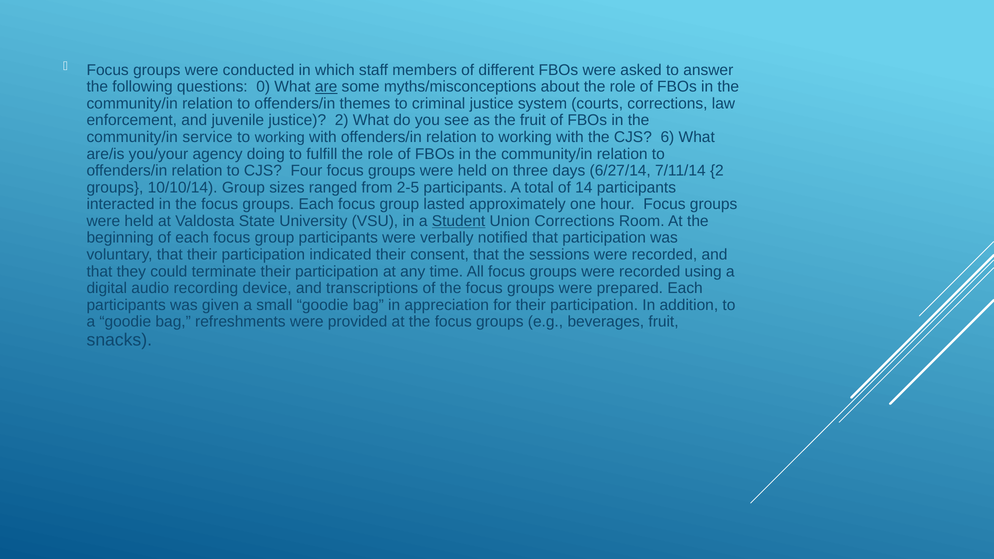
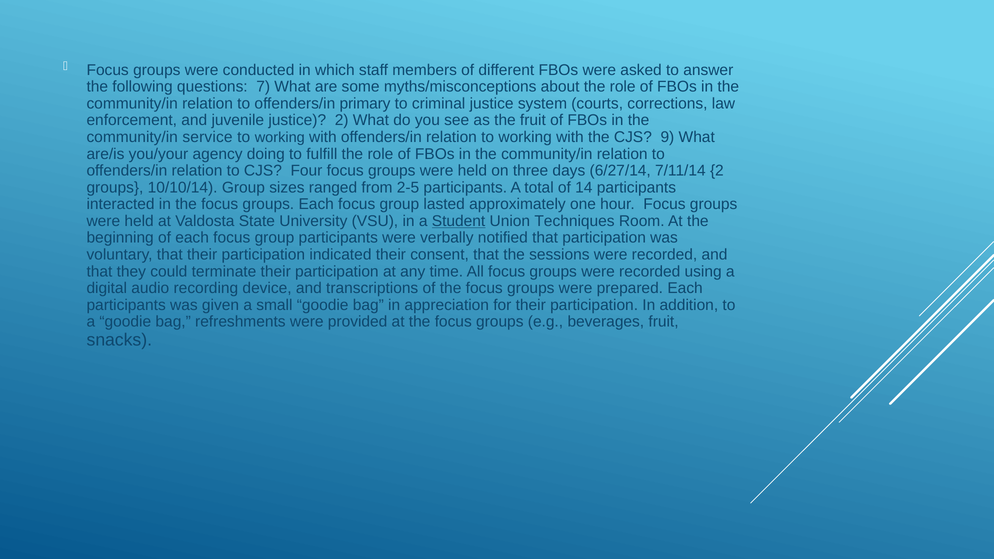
0: 0 -> 7
are underline: present -> none
themes: themes -> primary
6: 6 -> 9
Union Corrections: Corrections -> Techniques
